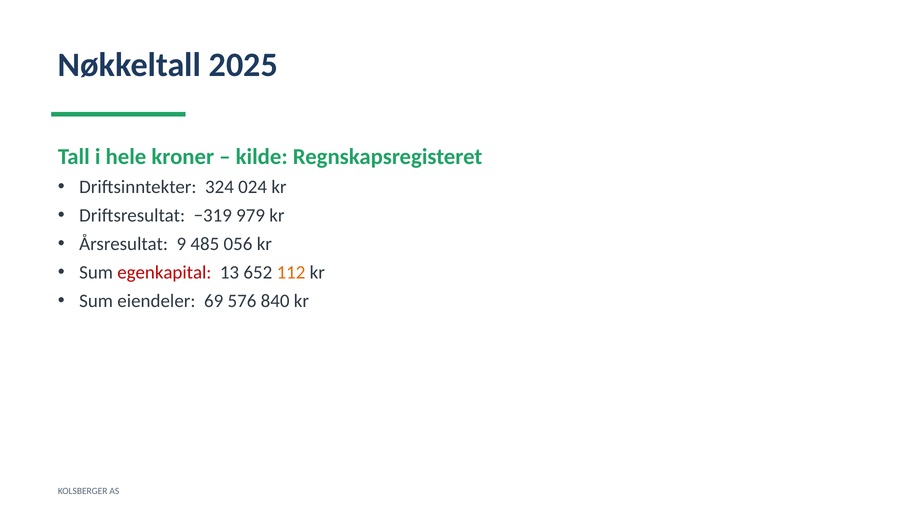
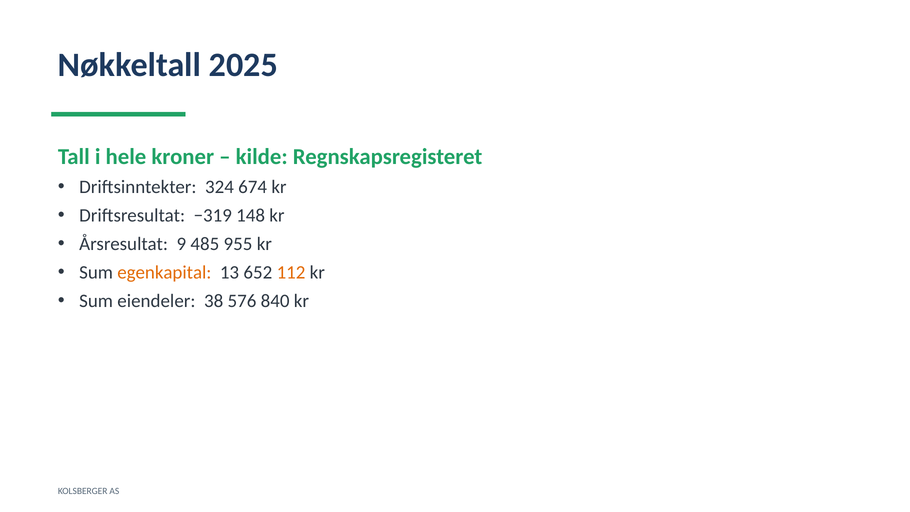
024: 024 -> 674
979: 979 -> 148
056: 056 -> 955
egenkapital colour: red -> orange
69: 69 -> 38
